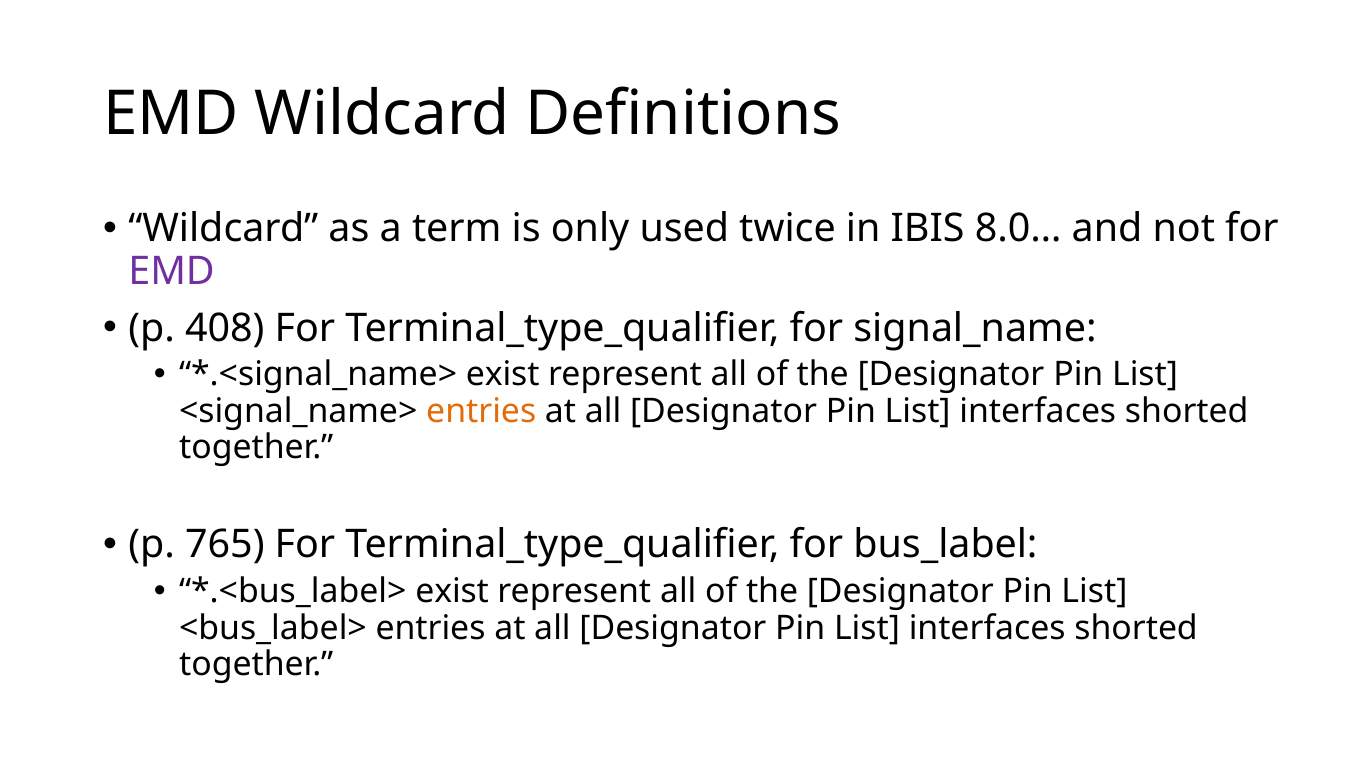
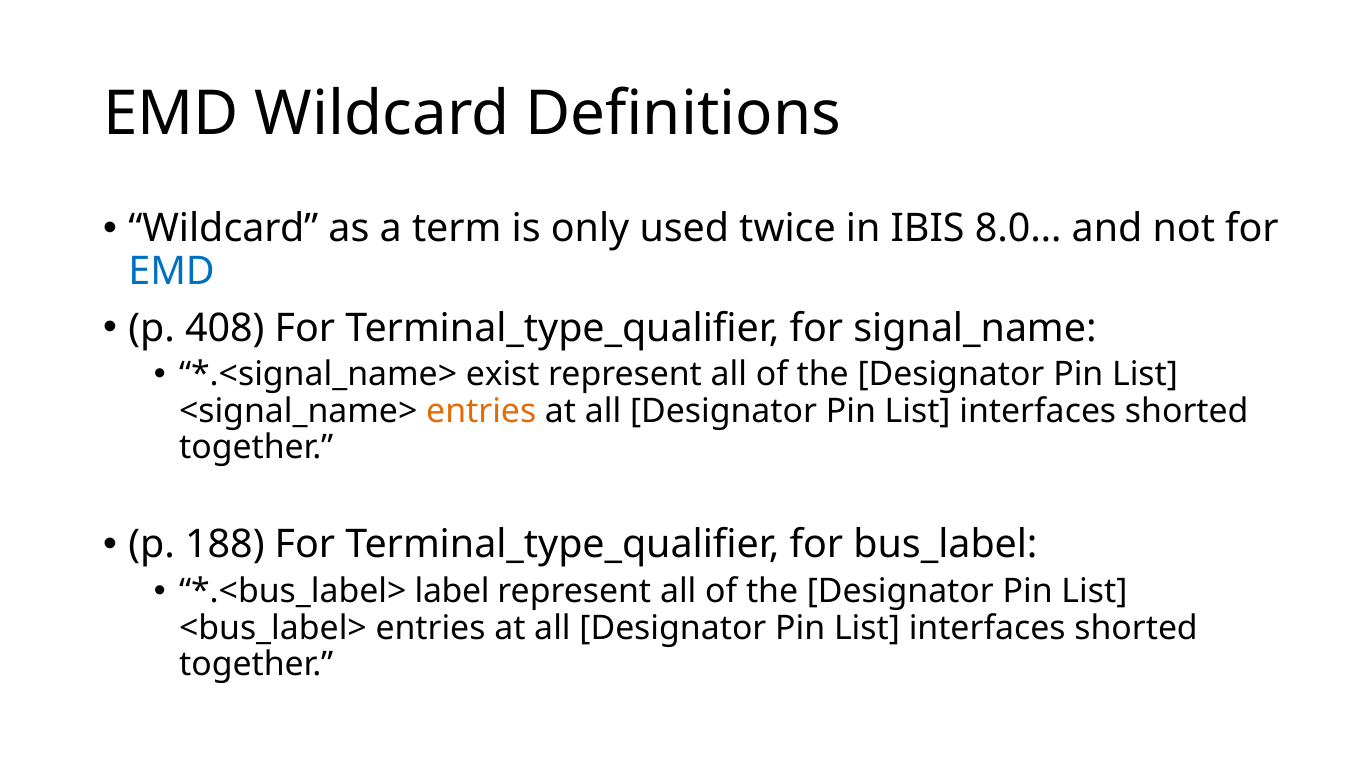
EMD at (172, 271) colour: purple -> blue
765: 765 -> 188
exist at (452, 591): exist -> label
